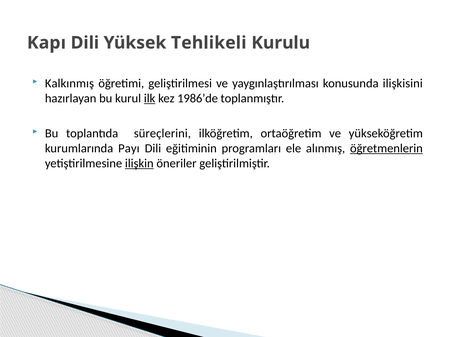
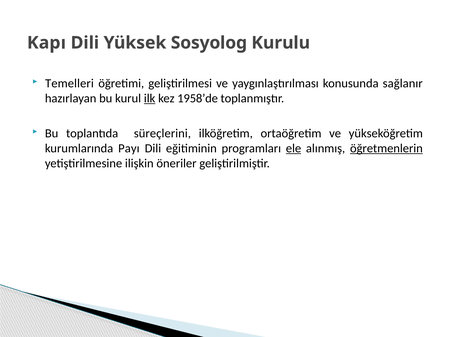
Tehlikeli: Tehlikeli -> Sosyolog
Kalkınmış: Kalkınmış -> Temelleri
ilişkisini: ilişkisini -> sağlanır
1986’de: 1986’de -> 1958’de
ele underline: none -> present
ilişkin underline: present -> none
